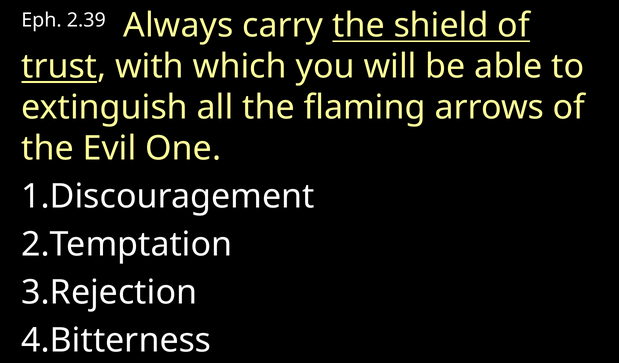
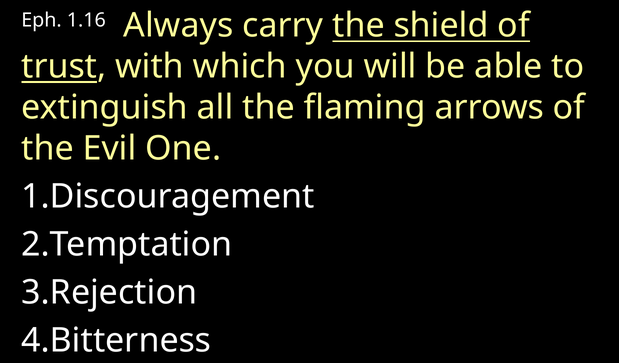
2.39: 2.39 -> 1.16
